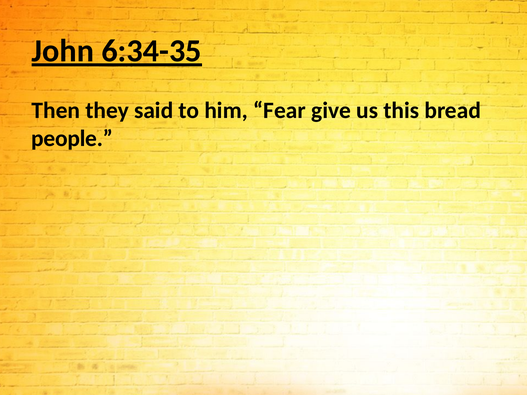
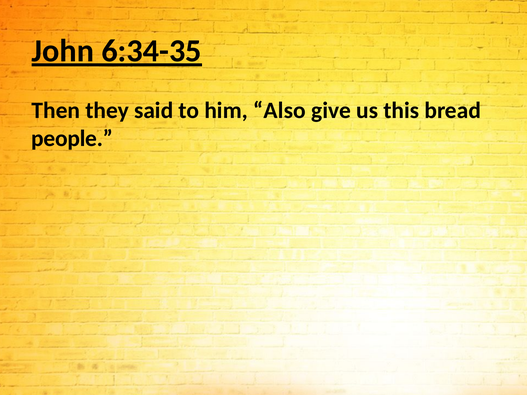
Fear: Fear -> Also
